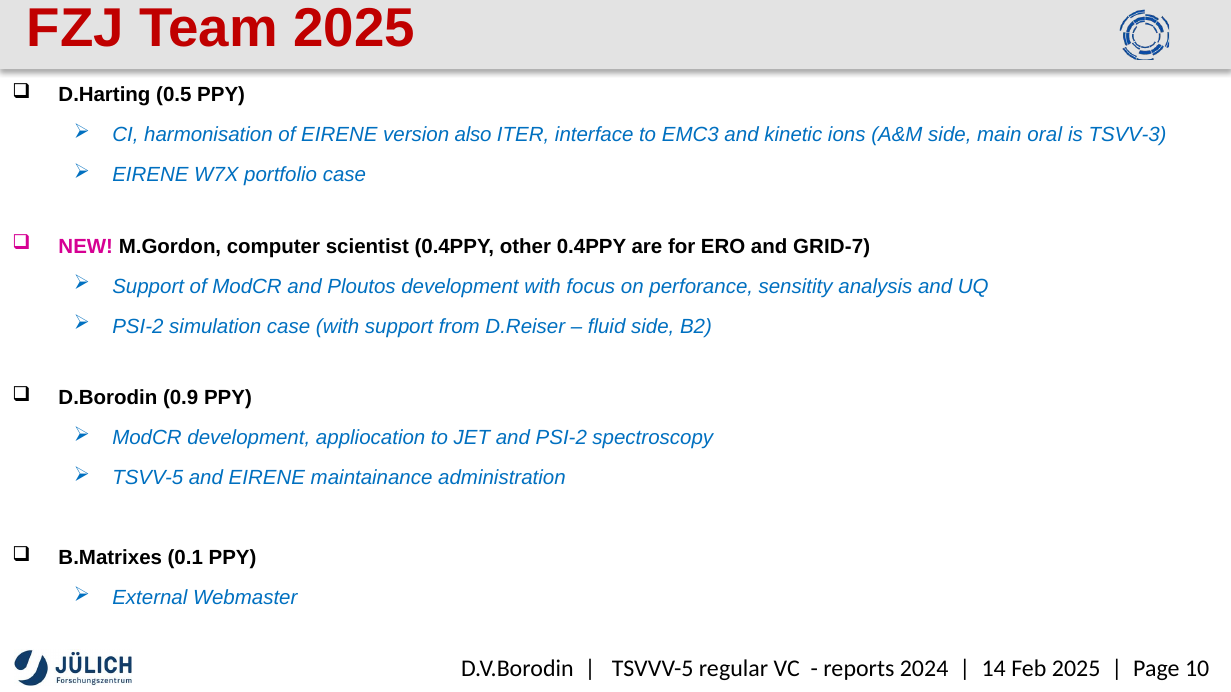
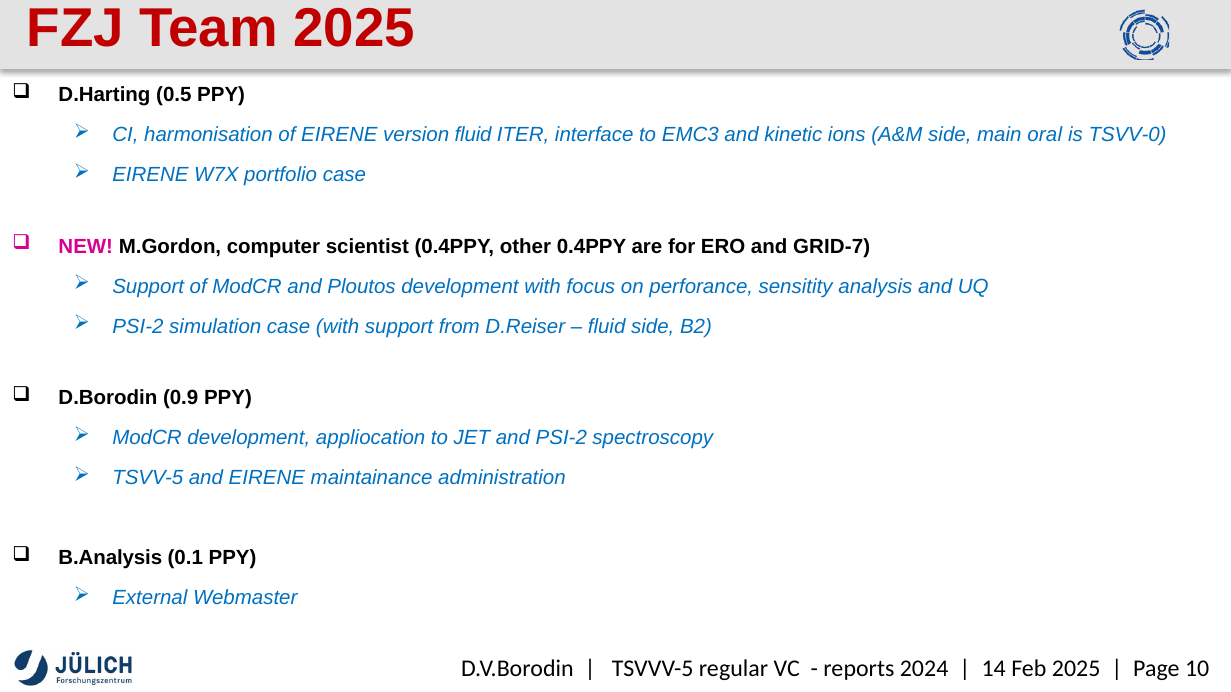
version also: also -> fluid
TSVV-3: TSVV-3 -> TSVV-0
B.Matrixes: B.Matrixes -> B.Analysis
